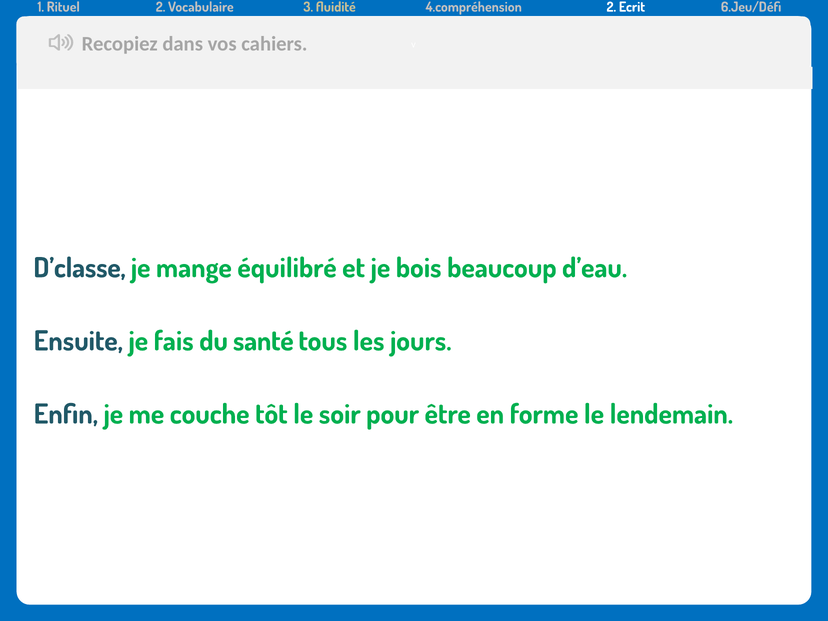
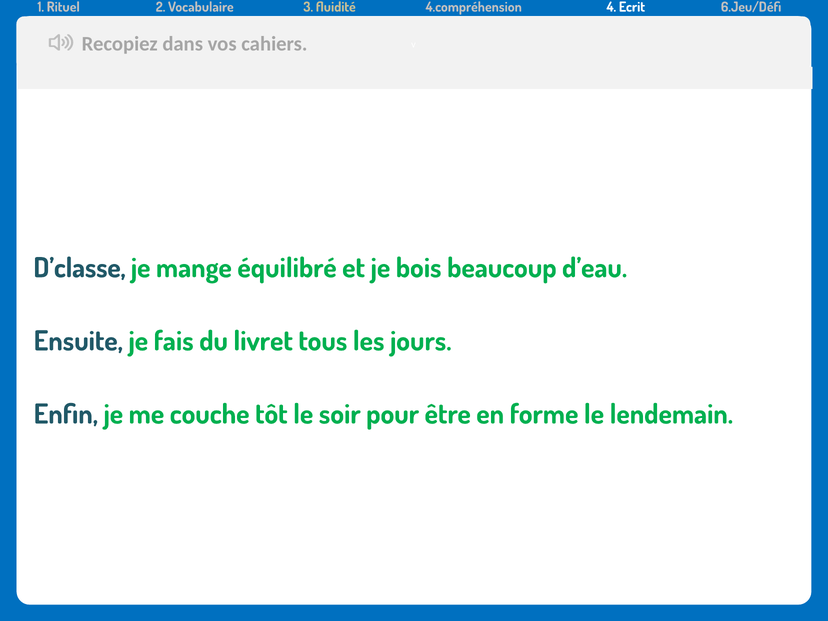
4.compréhension 2: 2 -> 4
santé: santé -> livret
